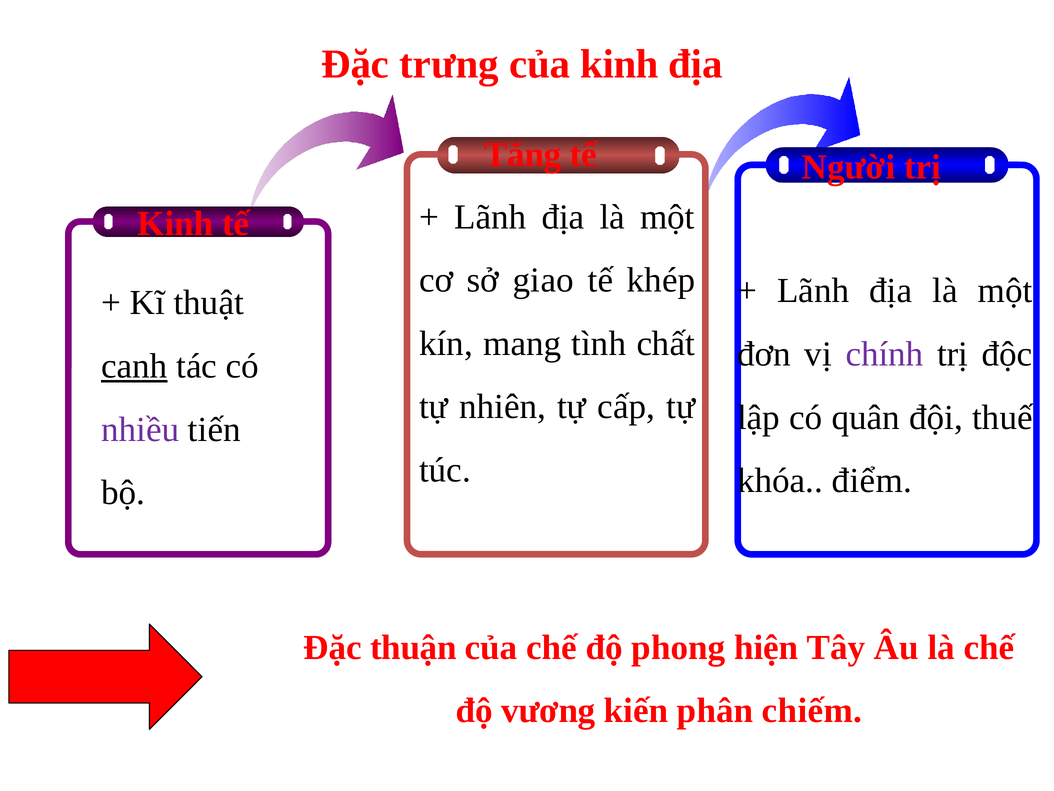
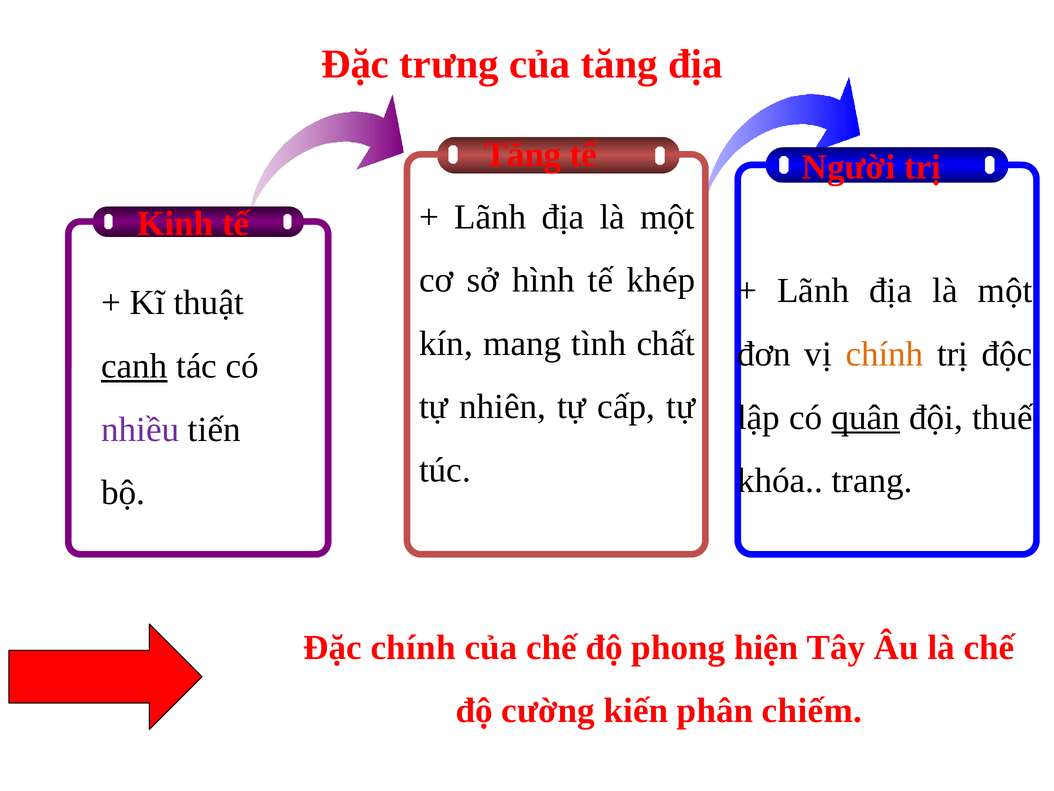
của kinh: kinh -> tăng
giao: giao -> hình
chính at (885, 354) colour: purple -> orange
quân underline: none -> present
điểm: điểm -> trang
Đặc thuận: thuận -> chính
vương: vương -> cường
